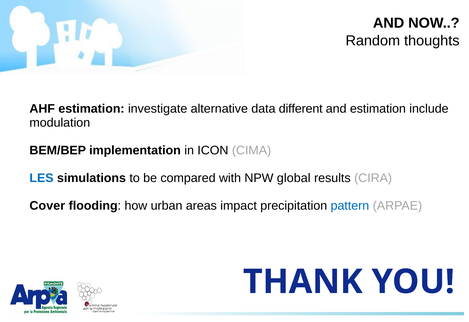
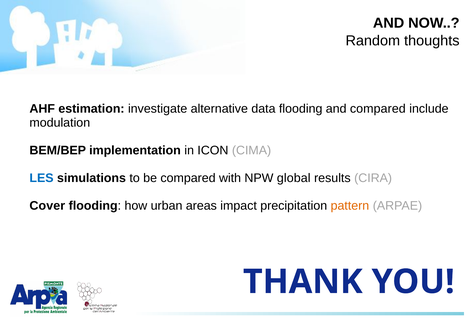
data different: different -> flooding
and estimation: estimation -> compared
pattern colour: blue -> orange
